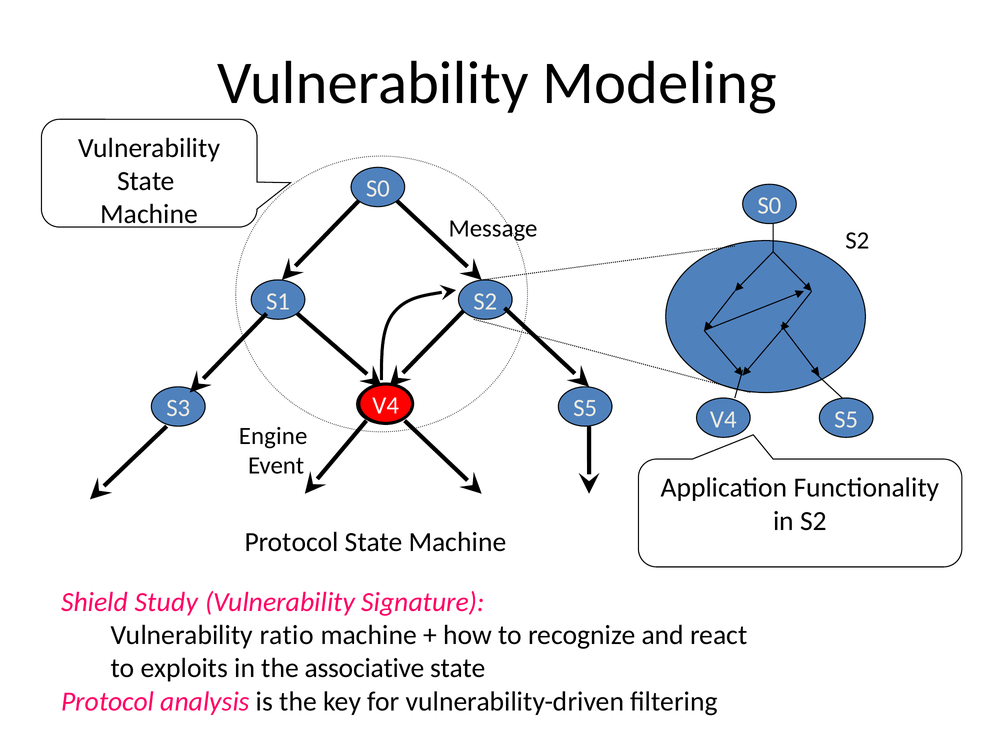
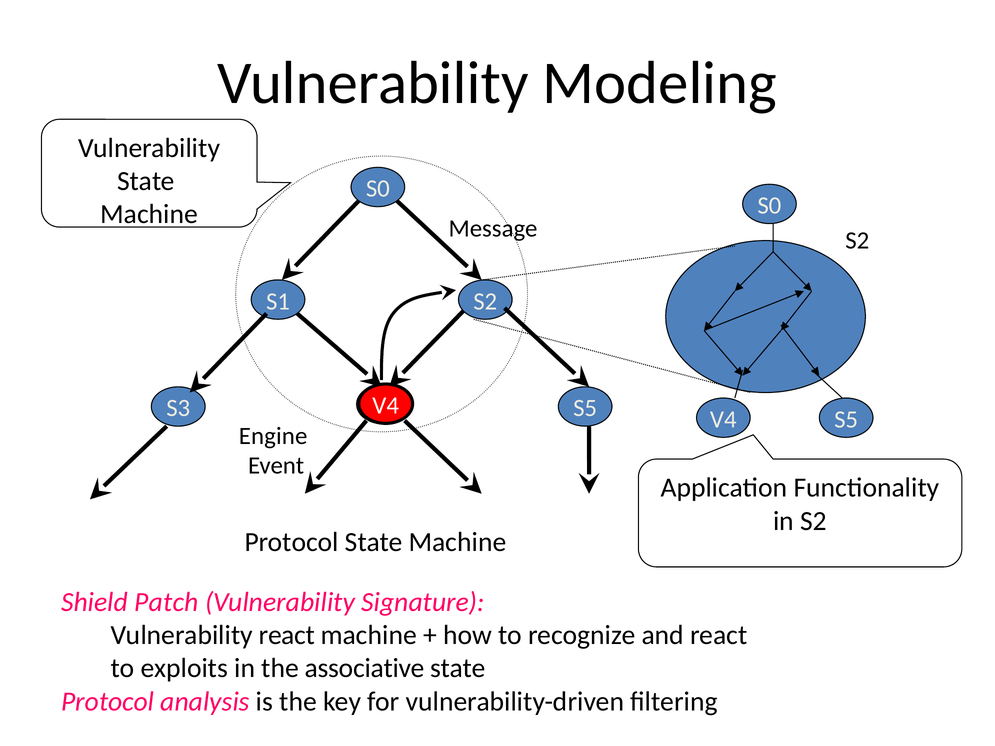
Study: Study -> Patch
Vulnerability ratio: ratio -> react
